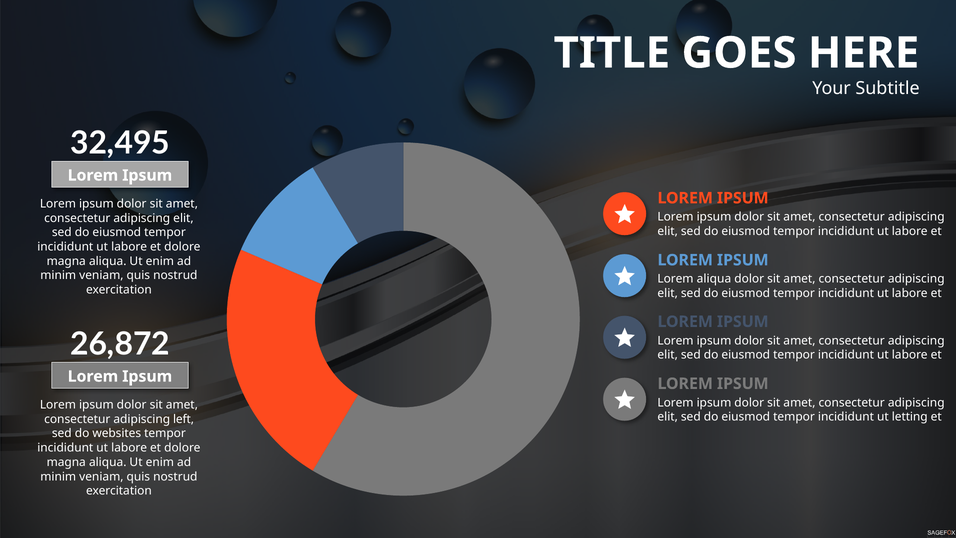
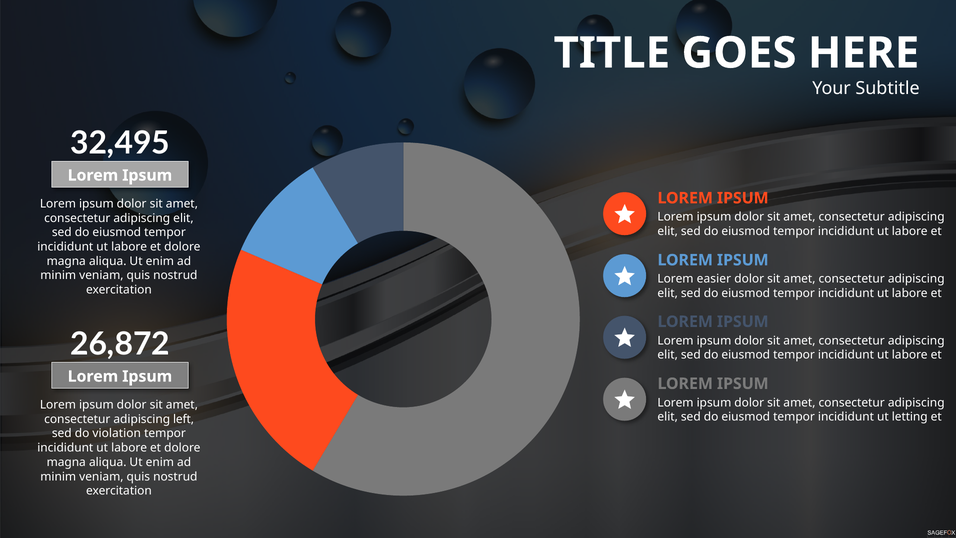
Lorem aliqua: aliqua -> easier
websites: websites -> violation
